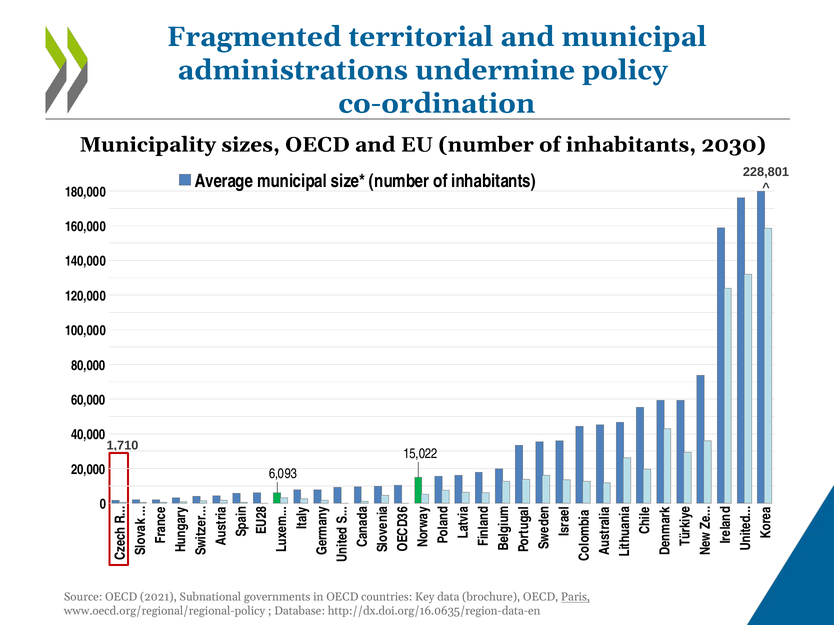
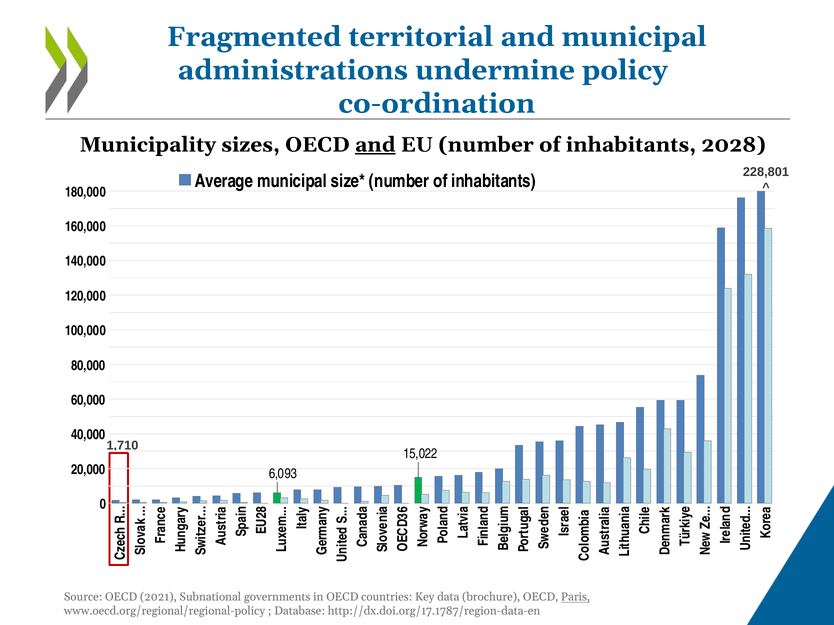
and at (375, 145) underline: none -> present
2030: 2030 -> 2028
http://dx.doi.org/16.0635/region-data-en: http://dx.doi.org/16.0635/region-data-en -> http://dx.doi.org/17.1787/region-data-en
